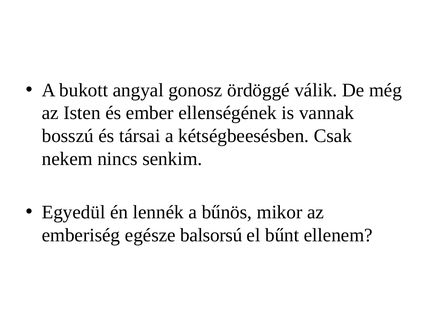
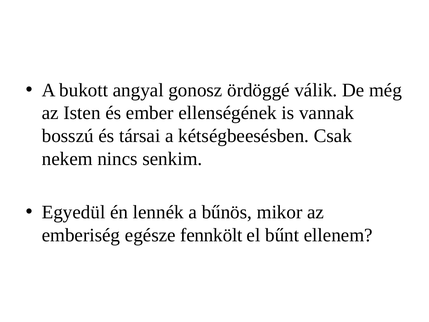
balsorsú: balsorsú -> fennkölt
